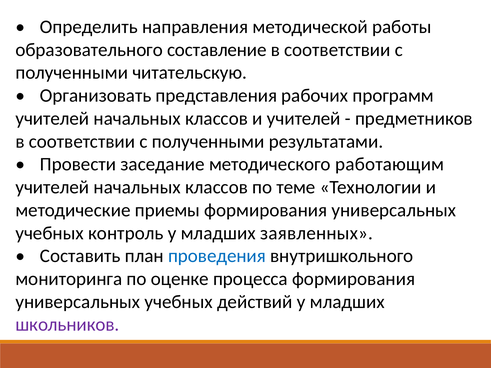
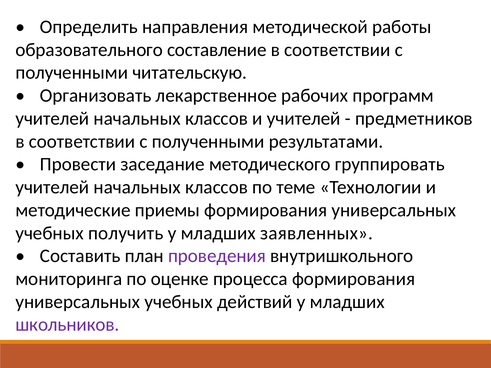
представления: представления -> лекарственное
работающим: работающим -> группировать
контроль: контроль -> получить
проведения colour: blue -> purple
